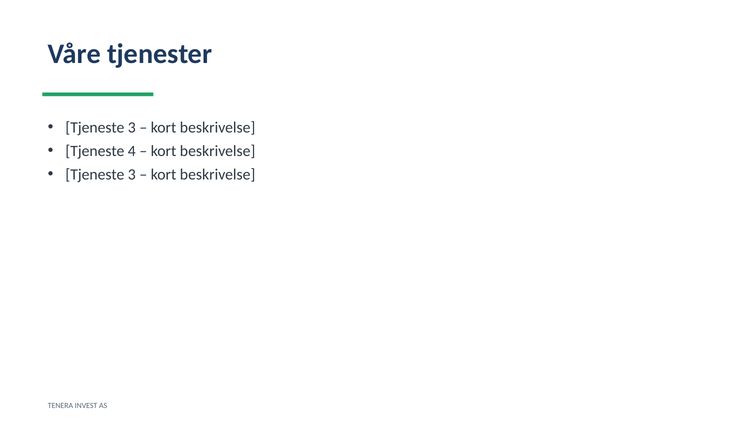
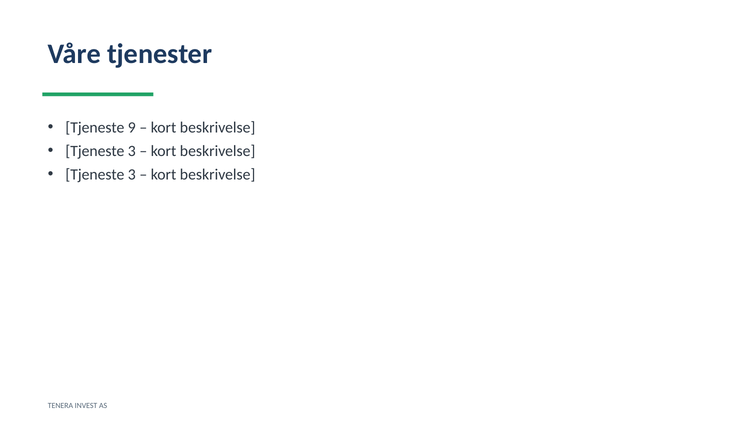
3 at (132, 127): 3 -> 9
4 at (132, 151): 4 -> 3
